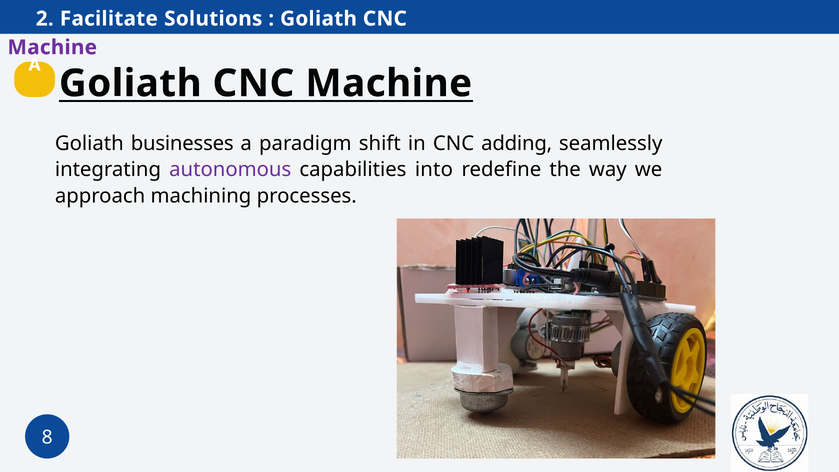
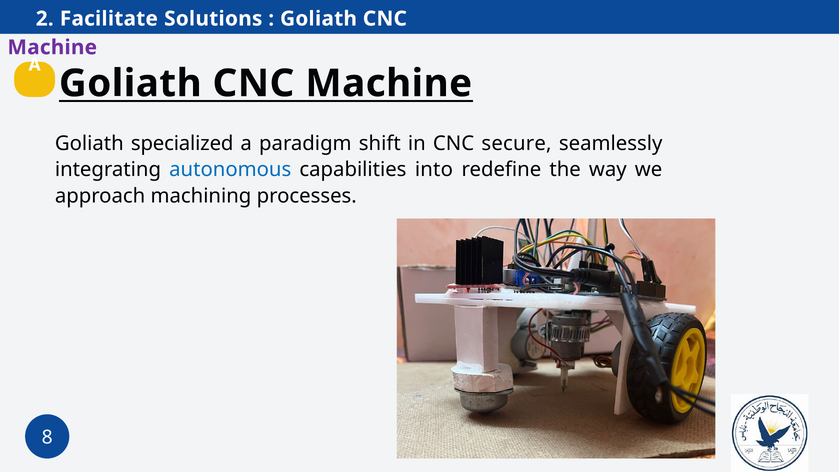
businesses: businesses -> specialized
adding: adding -> secure
autonomous colour: purple -> blue
